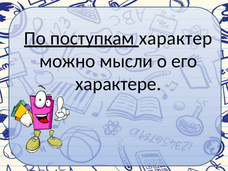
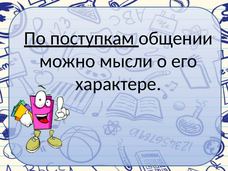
характер: характер -> общении
